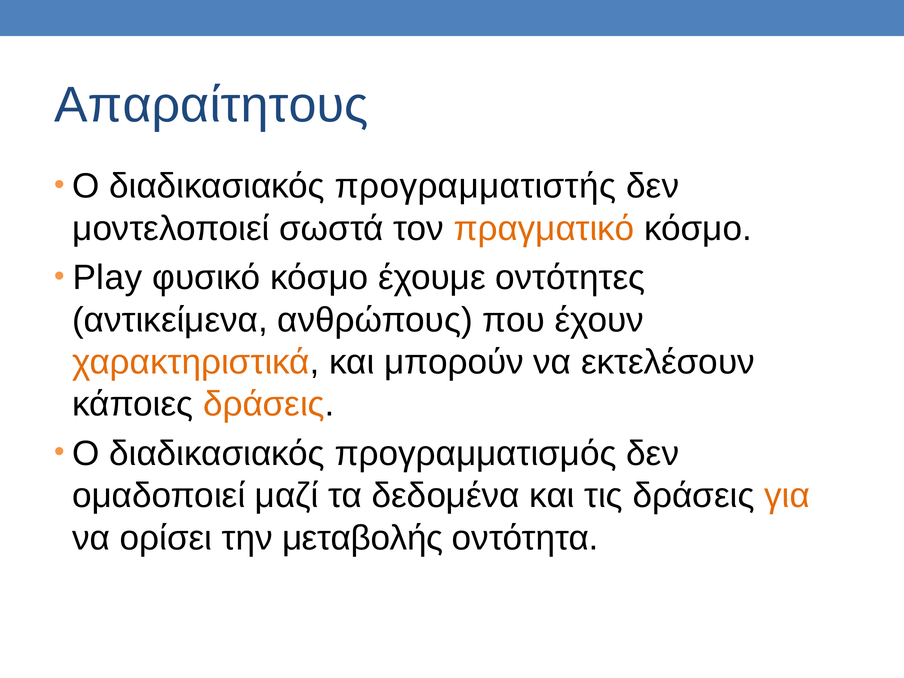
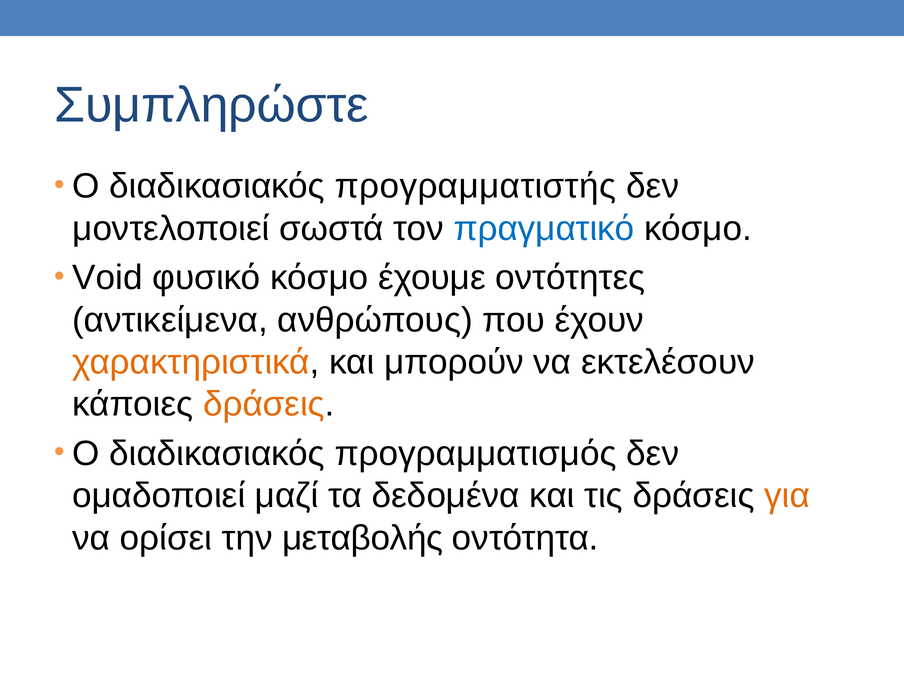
Απαραίτητους: Απαραίτητους -> Συμπληρώστε
πραγματικό colour: orange -> blue
Play: Play -> Void
